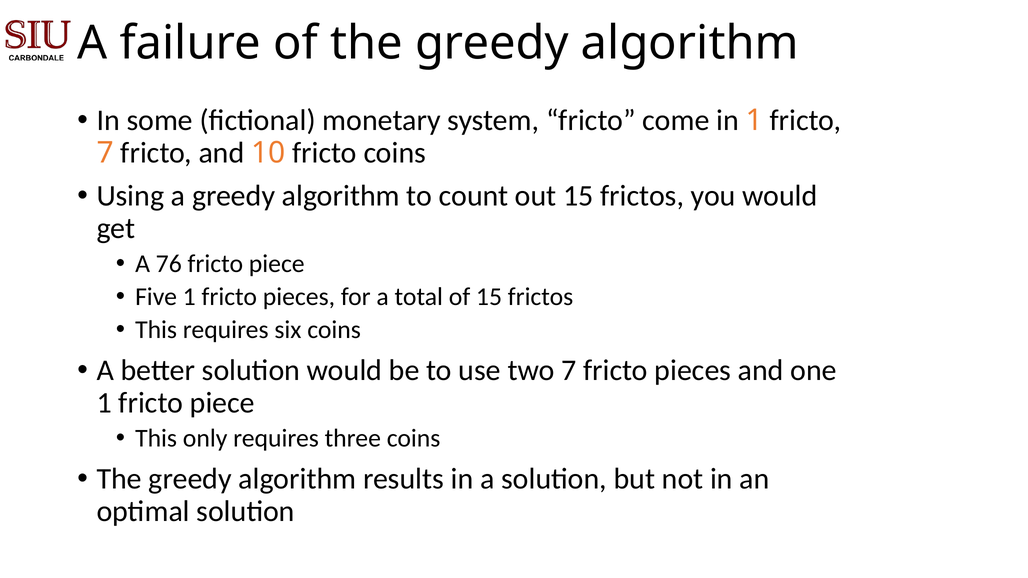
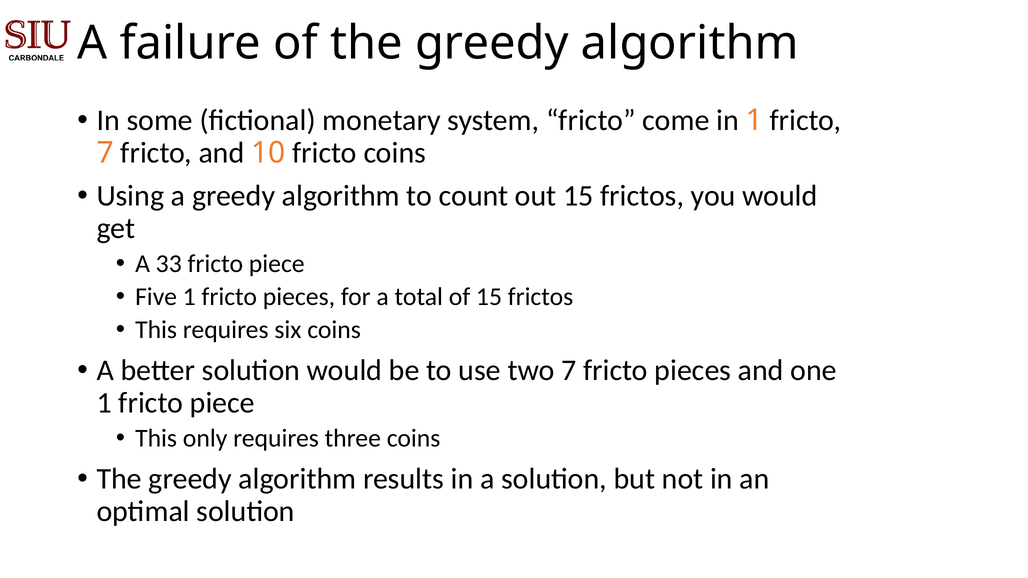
76: 76 -> 33
